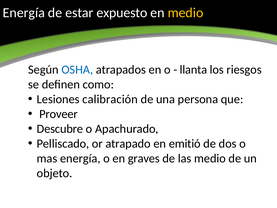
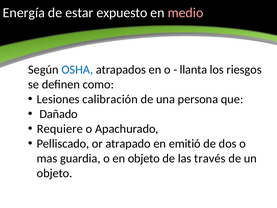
medio at (185, 13) colour: yellow -> pink
Proveer: Proveer -> Dañado
Descubre: Descubre -> Requiere
mas energía: energía -> guardia
en graves: graves -> objeto
las medio: medio -> través
